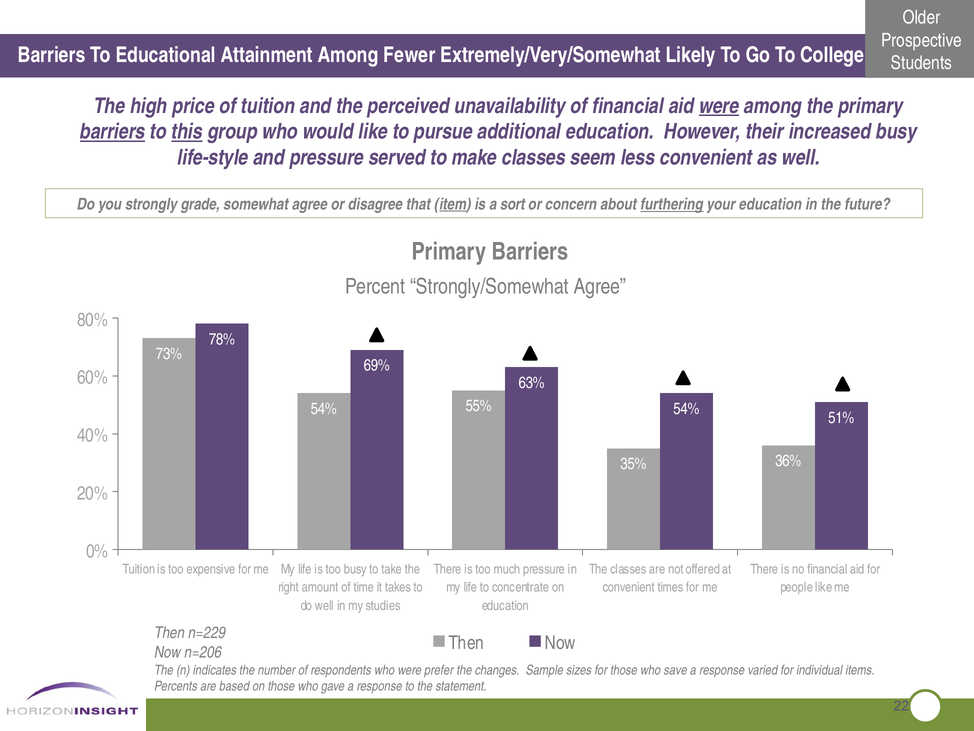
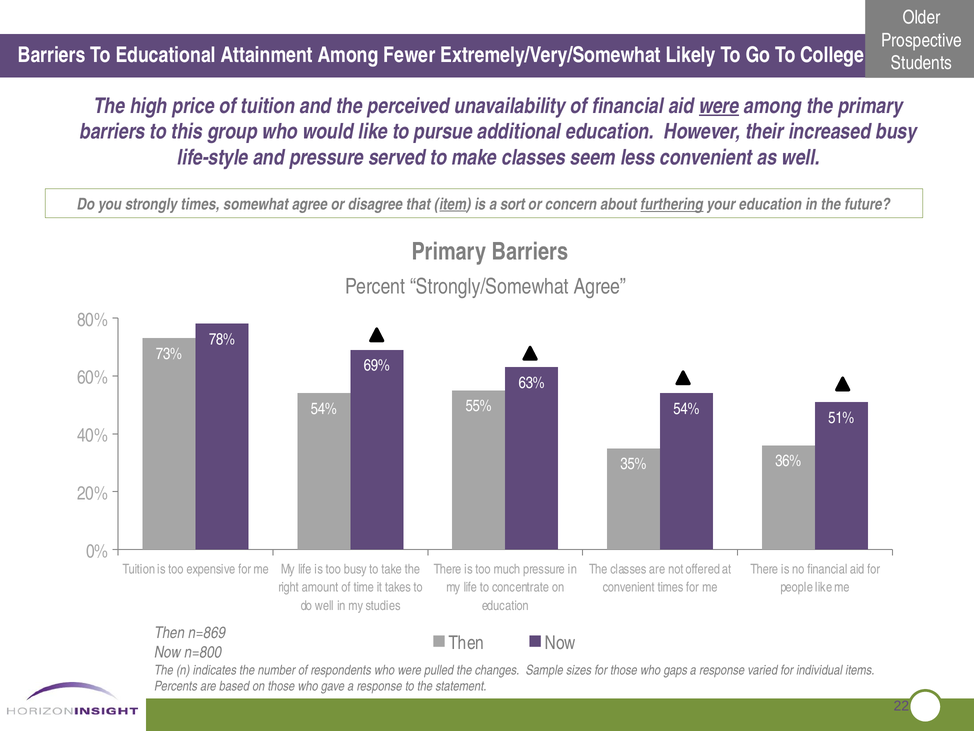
barriers at (112, 132) underline: present -> none
this underline: present -> none
strongly grade: grade -> times
n=229: n=229 -> n=869
n=206: n=206 -> n=800
prefer: prefer -> pulled
save: save -> gaps
